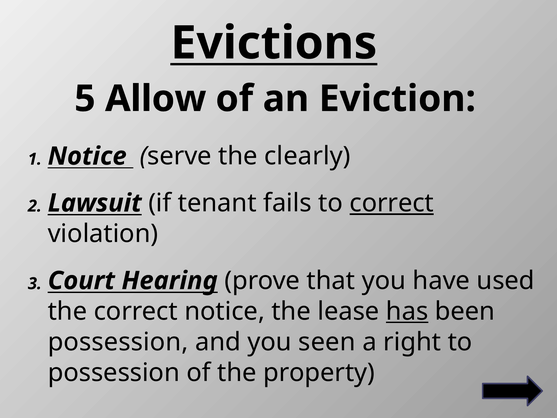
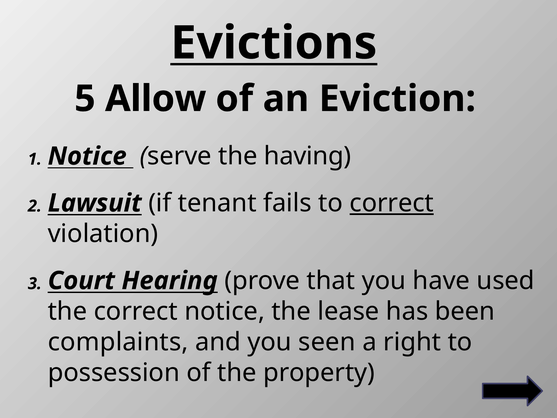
clearly: clearly -> having
has underline: present -> none
possession at (118, 342): possession -> complaints
